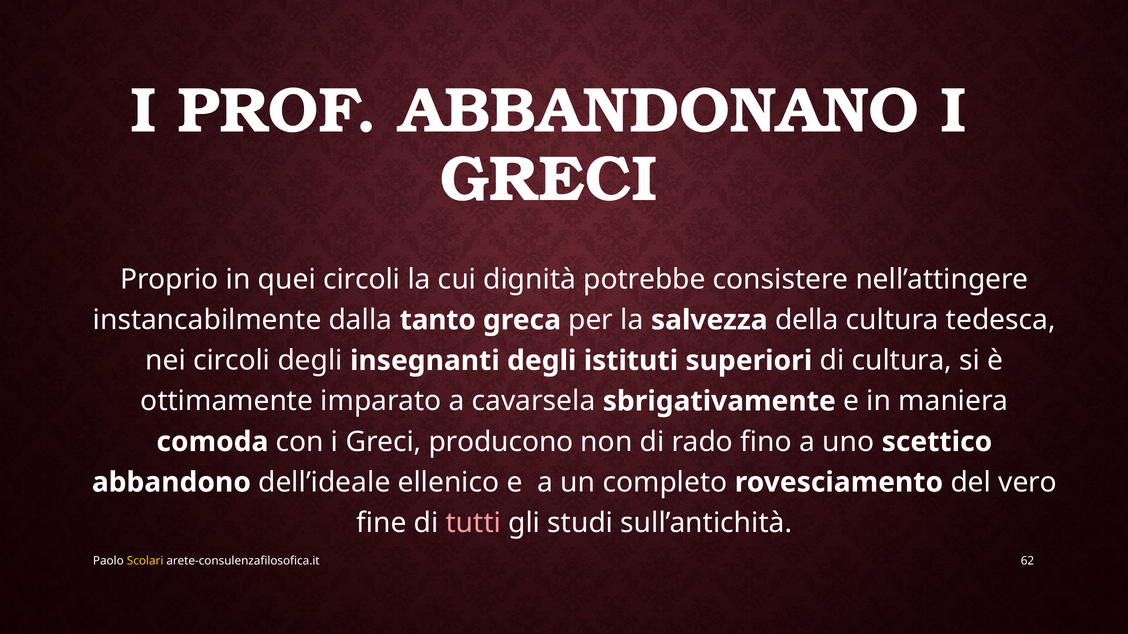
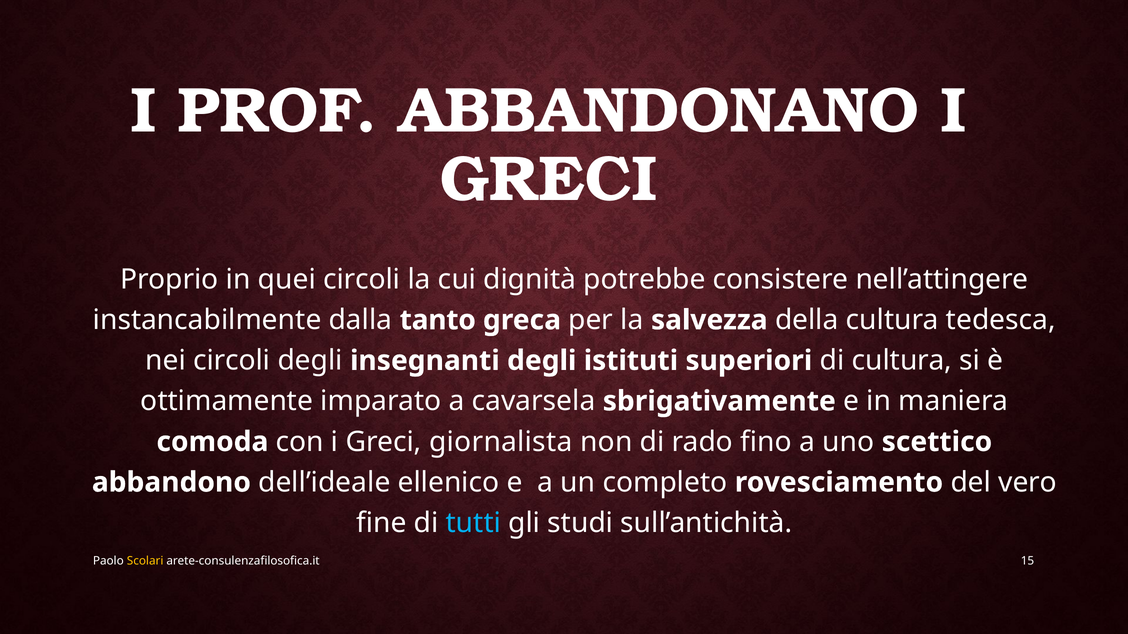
producono: producono -> giornalista
tutti colour: pink -> light blue
62: 62 -> 15
